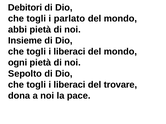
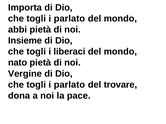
Debitori: Debitori -> Importa
ogni: ogni -> nato
Sepolto: Sepolto -> Vergine
liberaci at (70, 85): liberaci -> parlato
